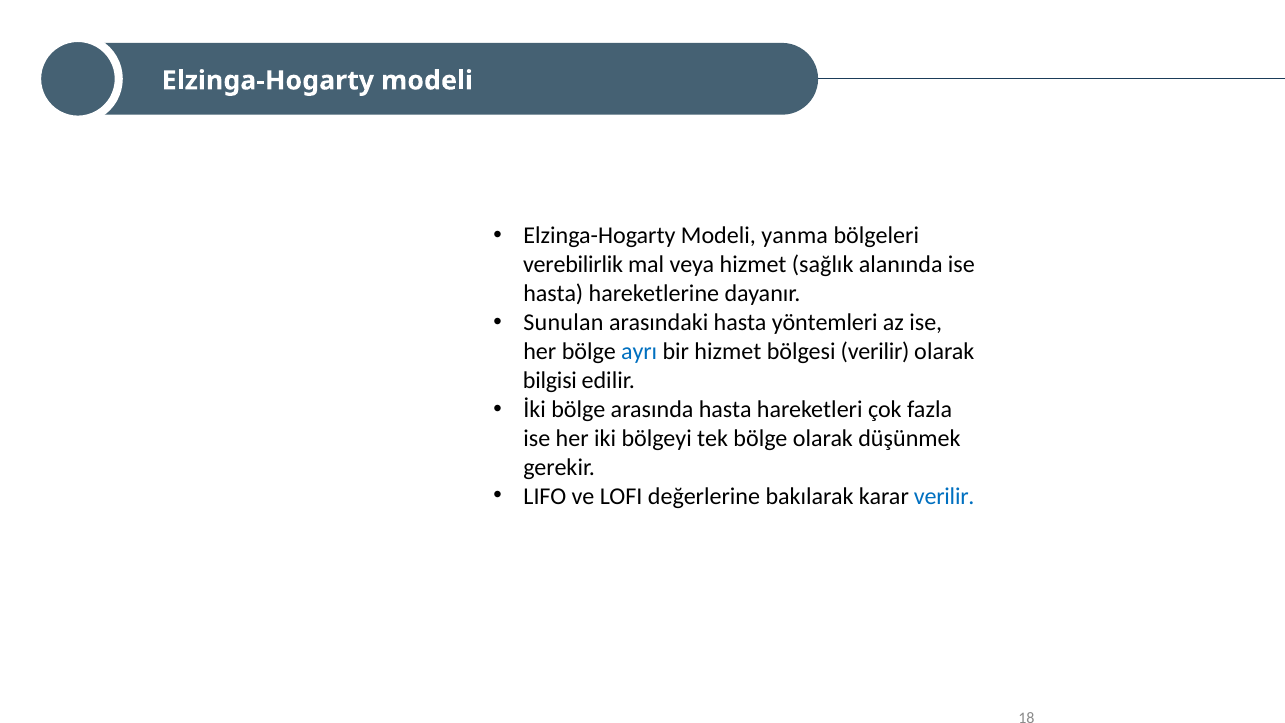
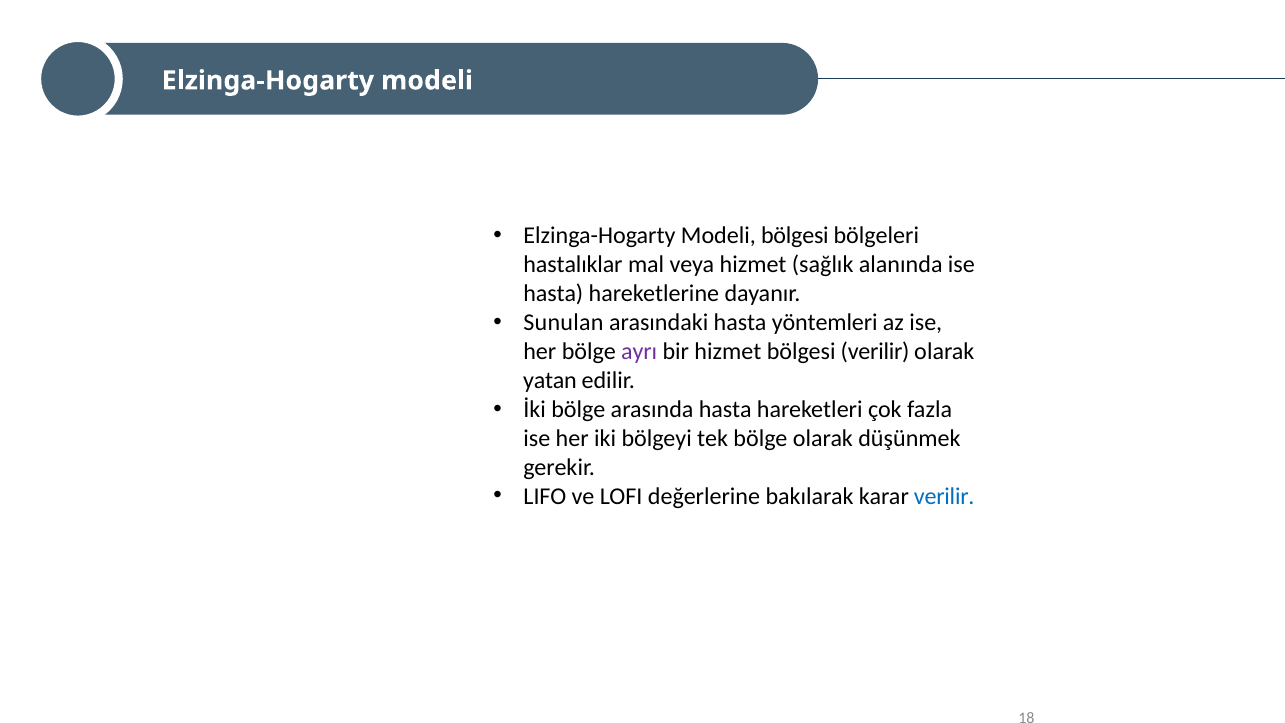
Modeli yanma: yanma -> bölgesi
verebilirlik: verebilirlik -> hastalıklar
ayrı colour: blue -> purple
bilgisi: bilgisi -> yatan
